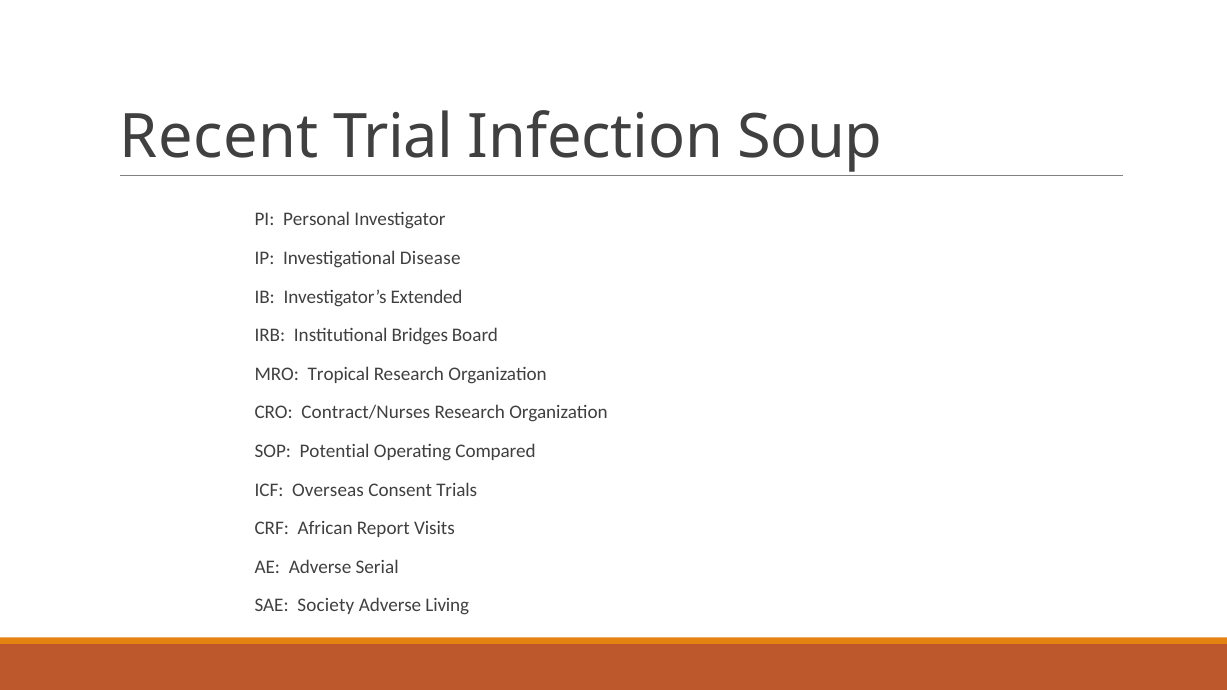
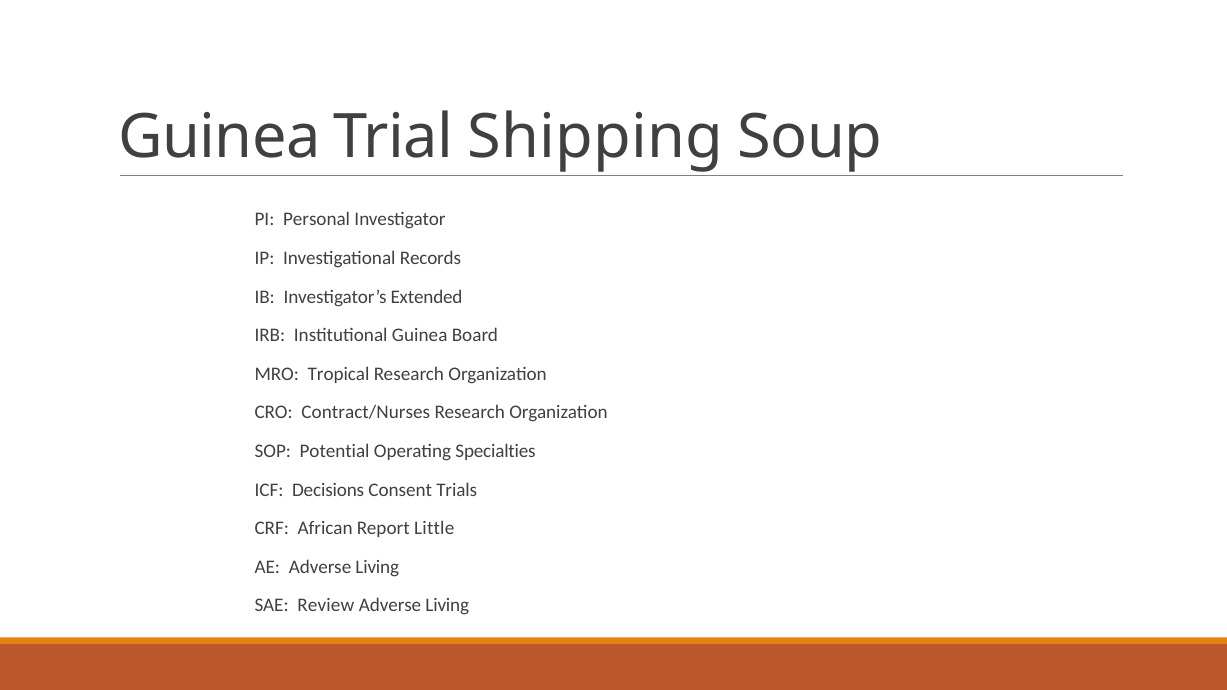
Recent at (219, 137): Recent -> Guinea
Infection: Infection -> Shipping
Disease: Disease -> Records
Institutional Bridges: Bridges -> Guinea
Compared: Compared -> Specialties
Overseas: Overseas -> Decisions
Visits: Visits -> Little
AE Adverse Serial: Serial -> Living
Society: Society -> Review
